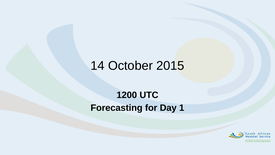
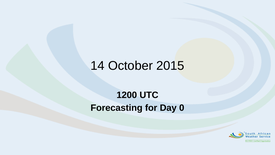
1: 1 -> 0
